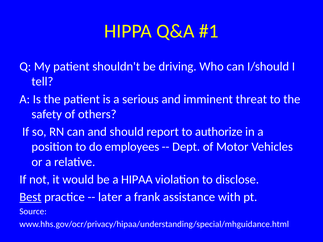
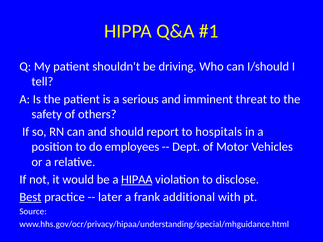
authorize: authorize -> hospitals
HIPAA underline: none -> present
assistance: assistance -> additional
